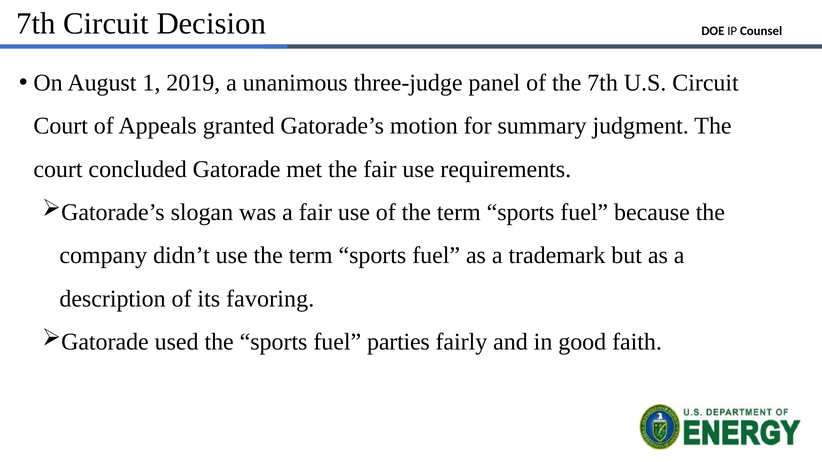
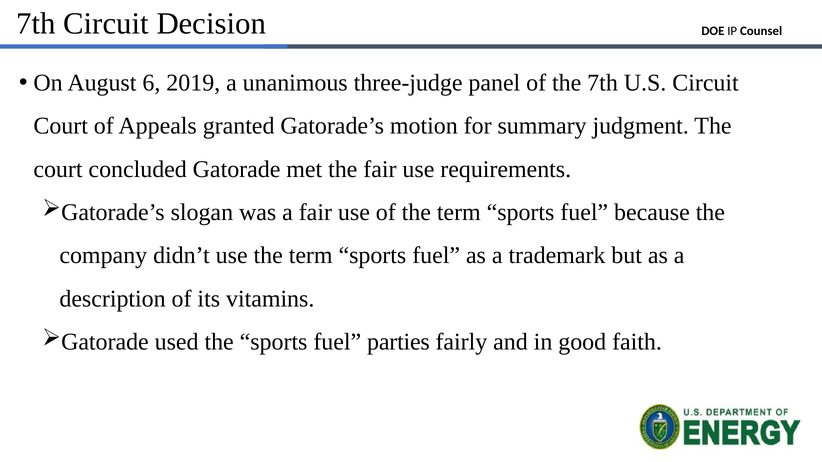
1: 1 -> 6
favoring: favoring -> vitamins
